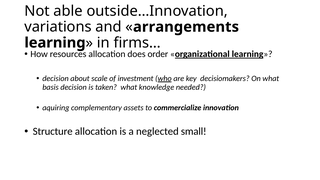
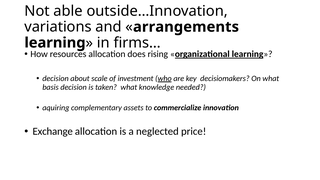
order: order -> rising
Structure: Structure -> Exchange
small: small -> price
